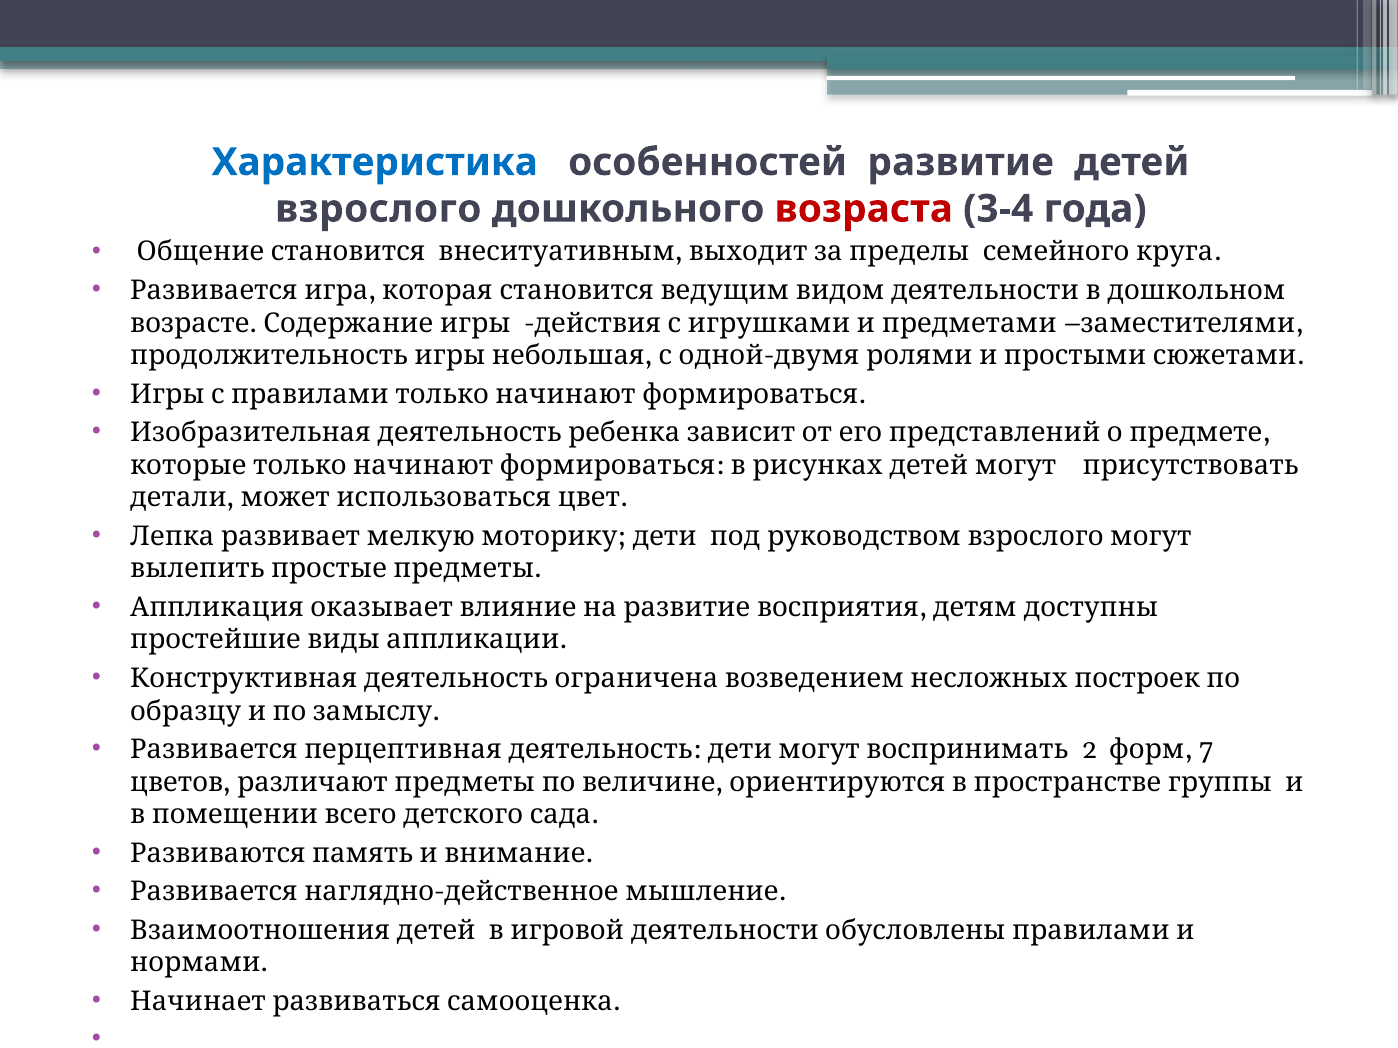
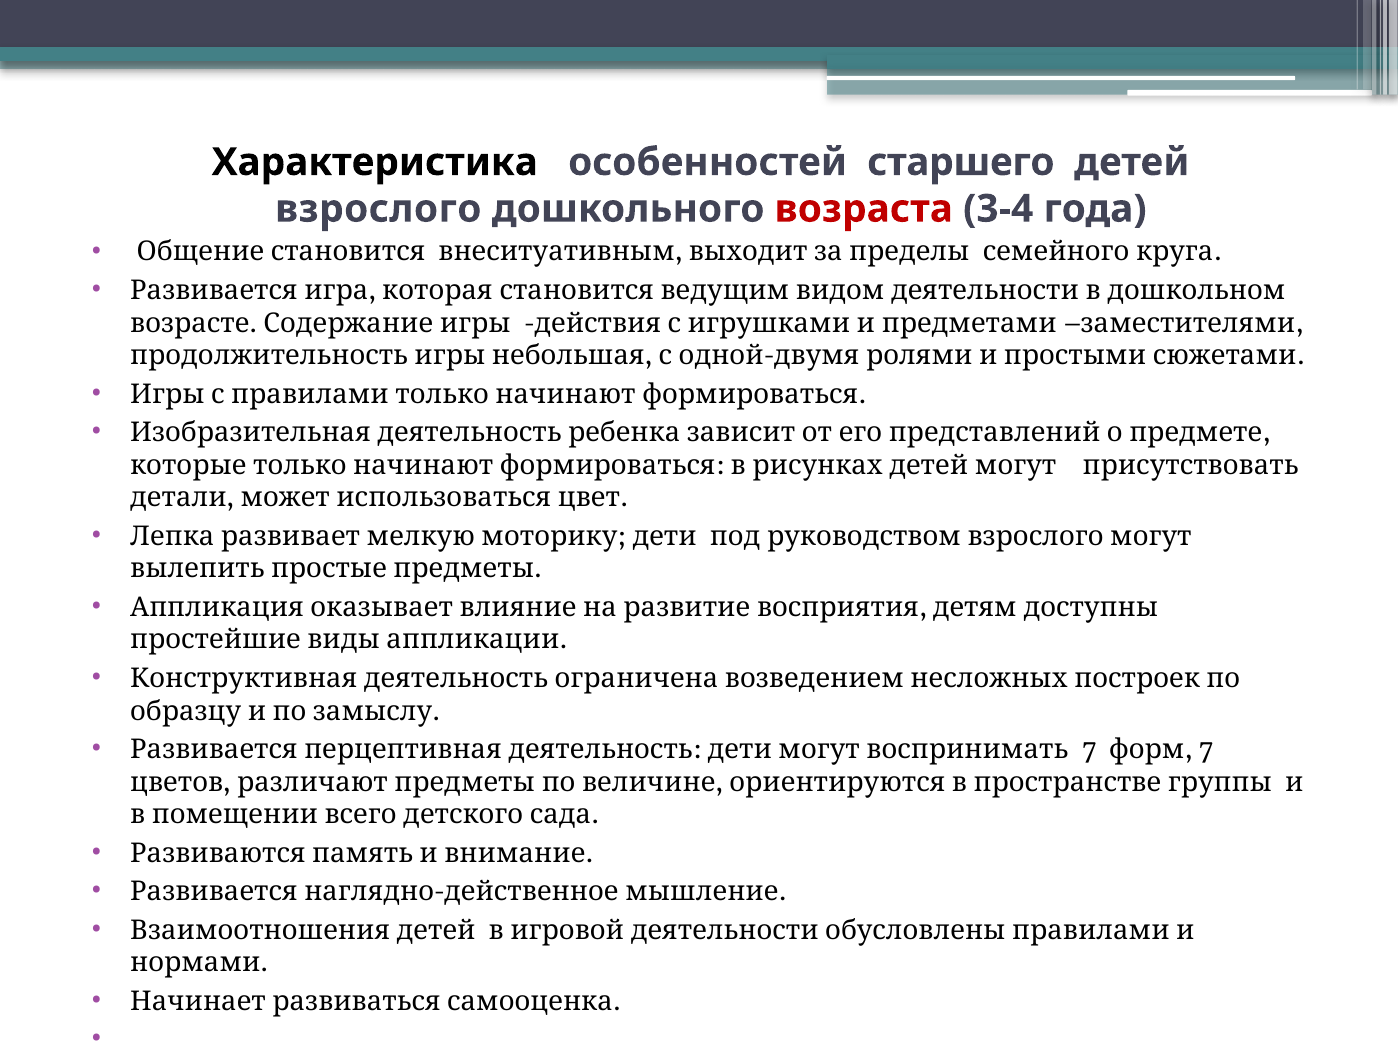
Характеристика colour: blue -> black
развитие: развитие -> старшего
2 at (1090, 750): 2 -> 7
